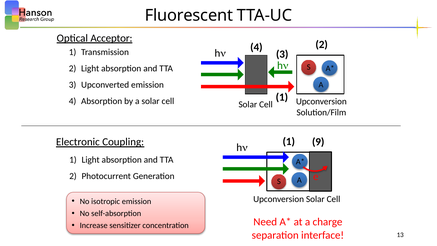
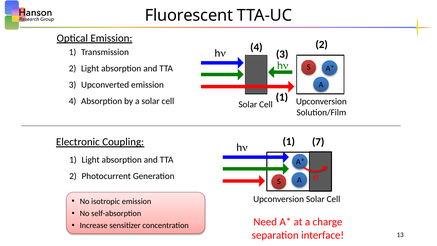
Optical Acceptor: Acceptor -> Emission
9: 9 -> 7
